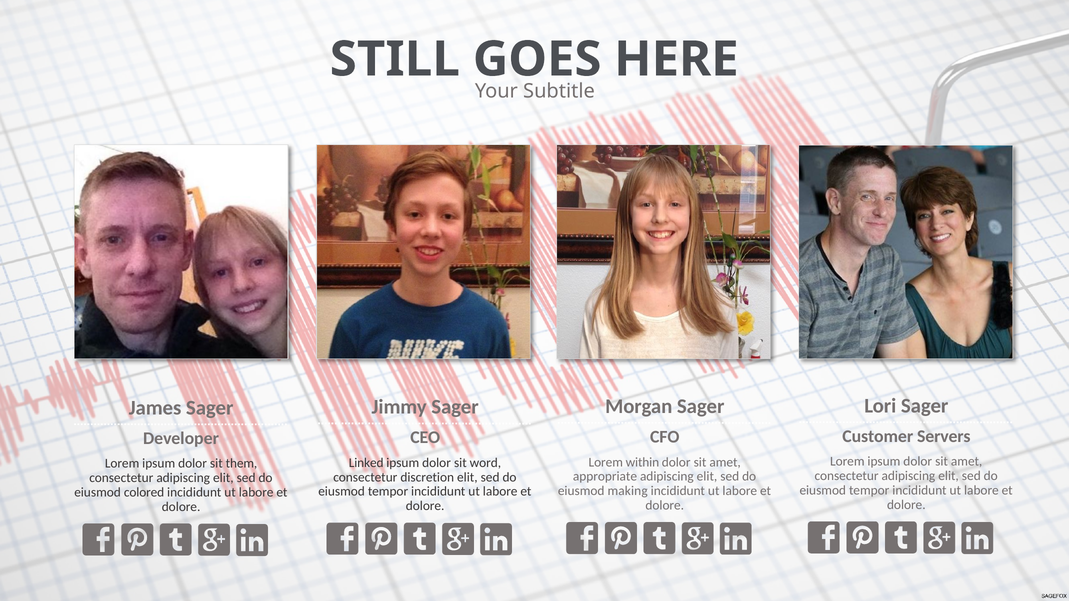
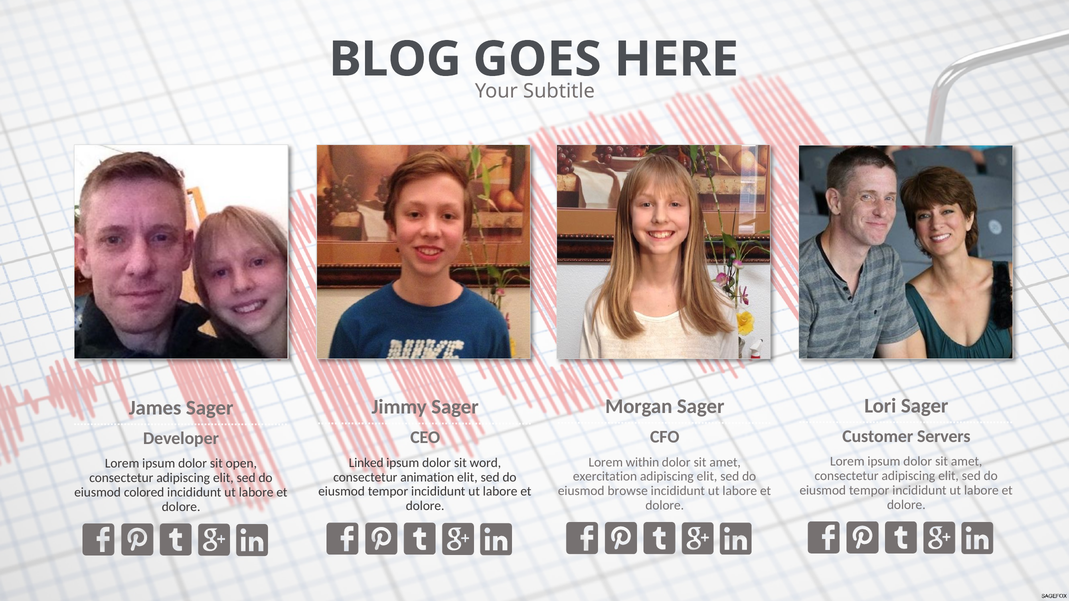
STILL: STILL -> BLOG
them: them -> open
appropriate: appropriate -> exercitation
discretion: discretion -> animation
making: making -> browse
